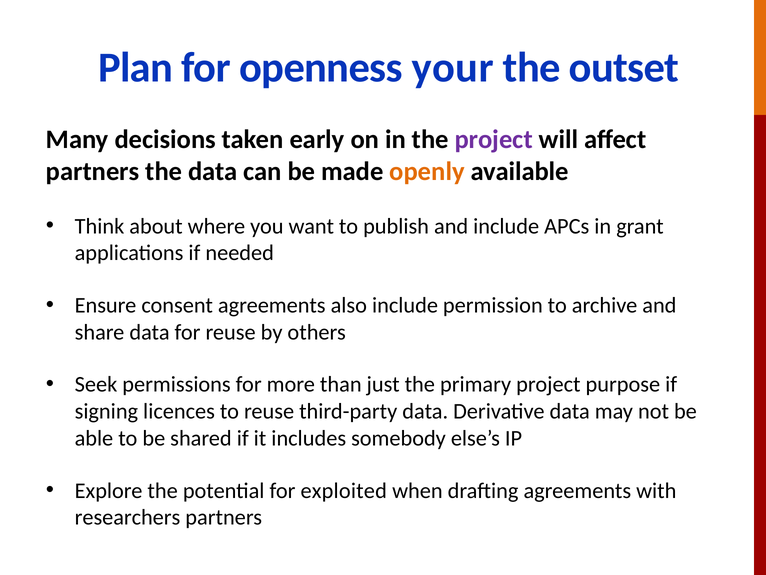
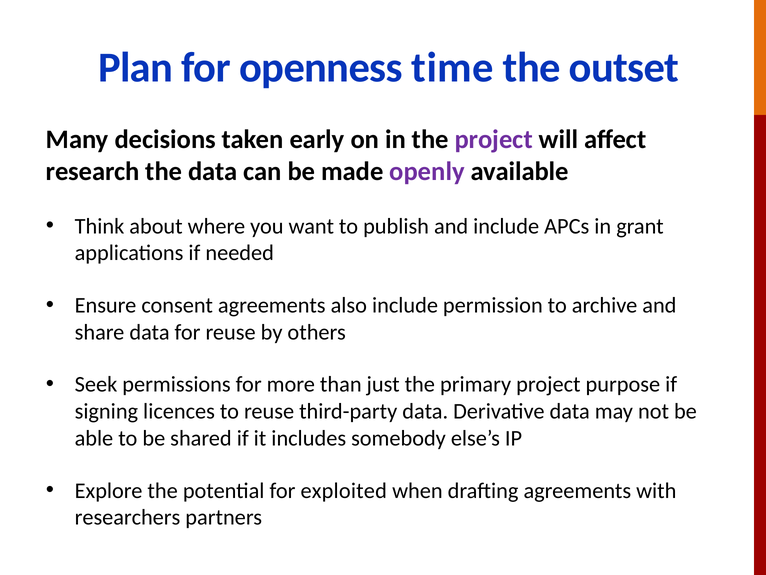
your: your -> time
partners at (93, 171): partners -> research
openly colour: orange -> purple
